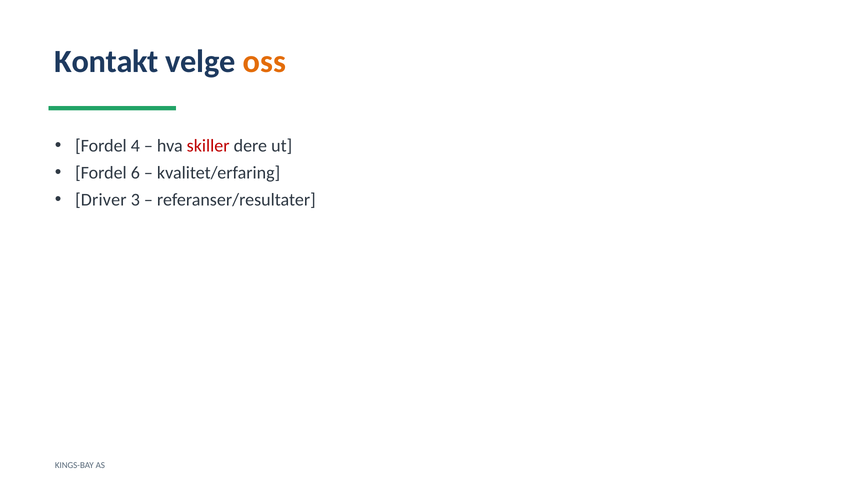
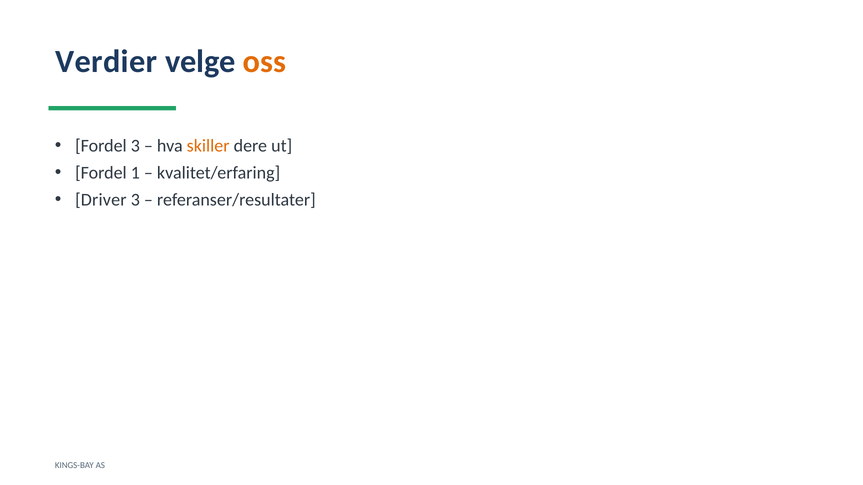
Kontakt: Kontakt -> Verdier
Fordel 4: 4 -> 3
skiller colour: red -> orange
6: 6 -> 1
